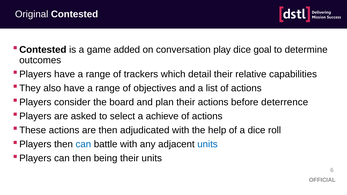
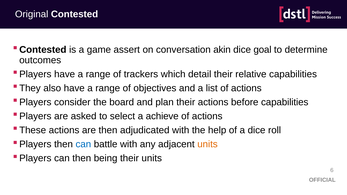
added: added -> assert
play: play -> akin
before deterrence: deterrence -> capabilities
units at (208, 144) colour: blue -> orange
